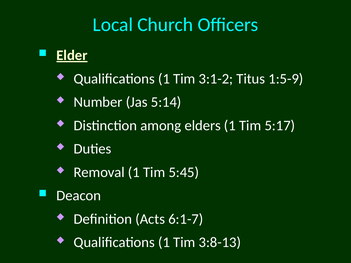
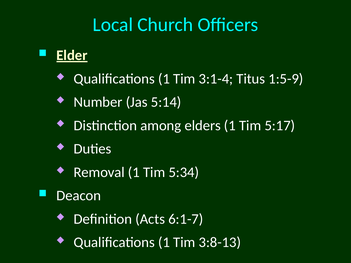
3:1-2: 3:1-2 -> 3:1-4
5:45: 5:45 -> 5:34
